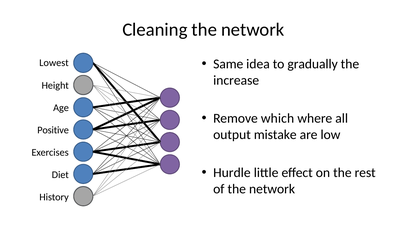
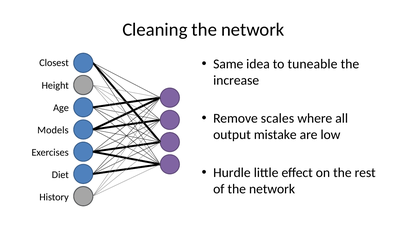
gradually: gradually -> tuneable
Lowest: Lowest -> Closest
which: which -> scales
Positive: Positive -> Models
